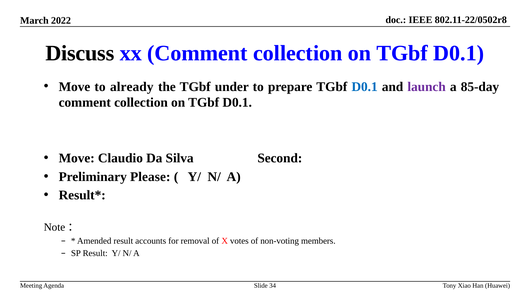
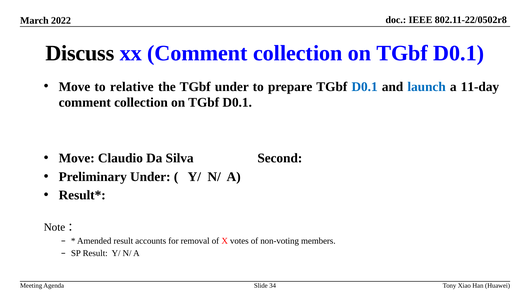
already: already -> relative
launch colour: purple -> blue
85-day: 85-day -> 11-day
Preliminary Please: Please -> Under
